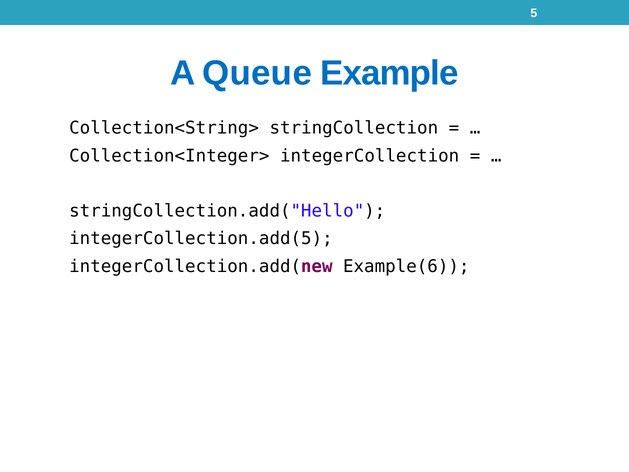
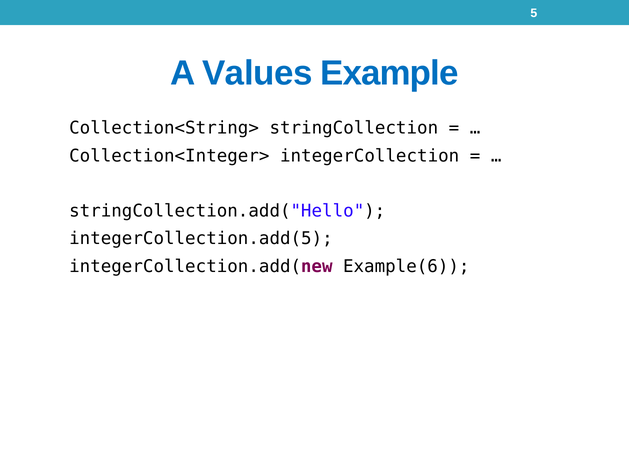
Queue: Queue -> Values
